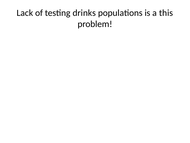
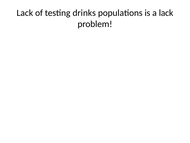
a this: this -> lack
